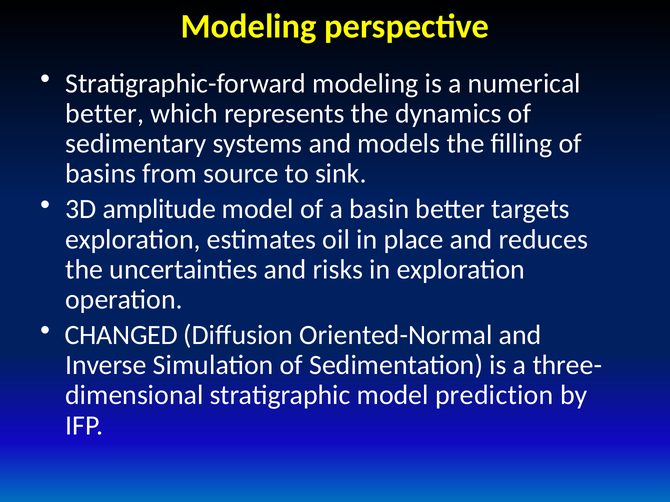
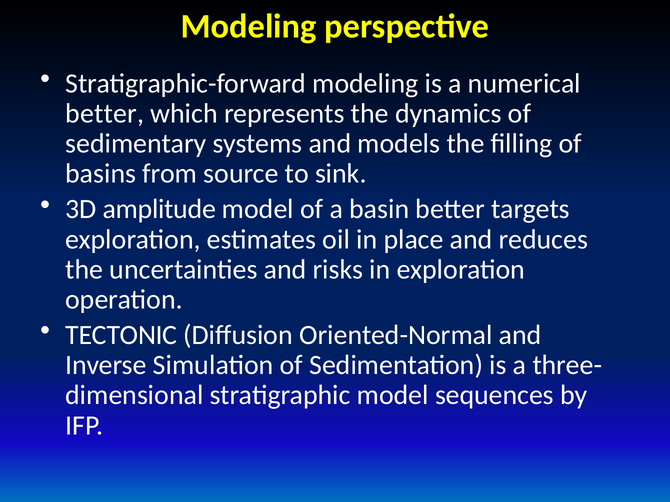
CHANGED: CHANGED -> TECTONIC
prediction: prediction -> sequences
